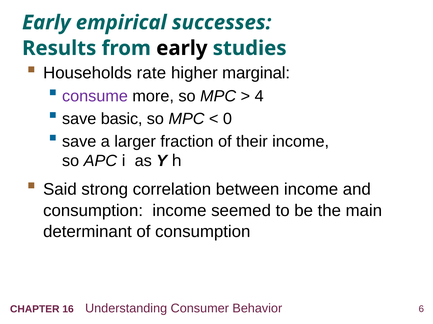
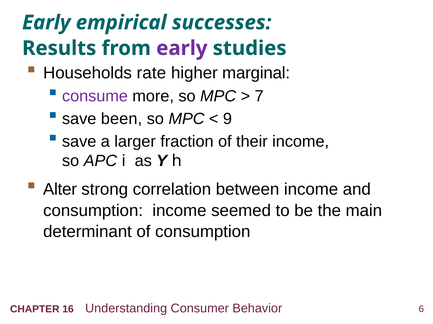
early at (182, 48) colour: black -> purple
4: 4 -> 7
basic: basic -> been
0: 0 -> 9
Said: Said -> Alter
